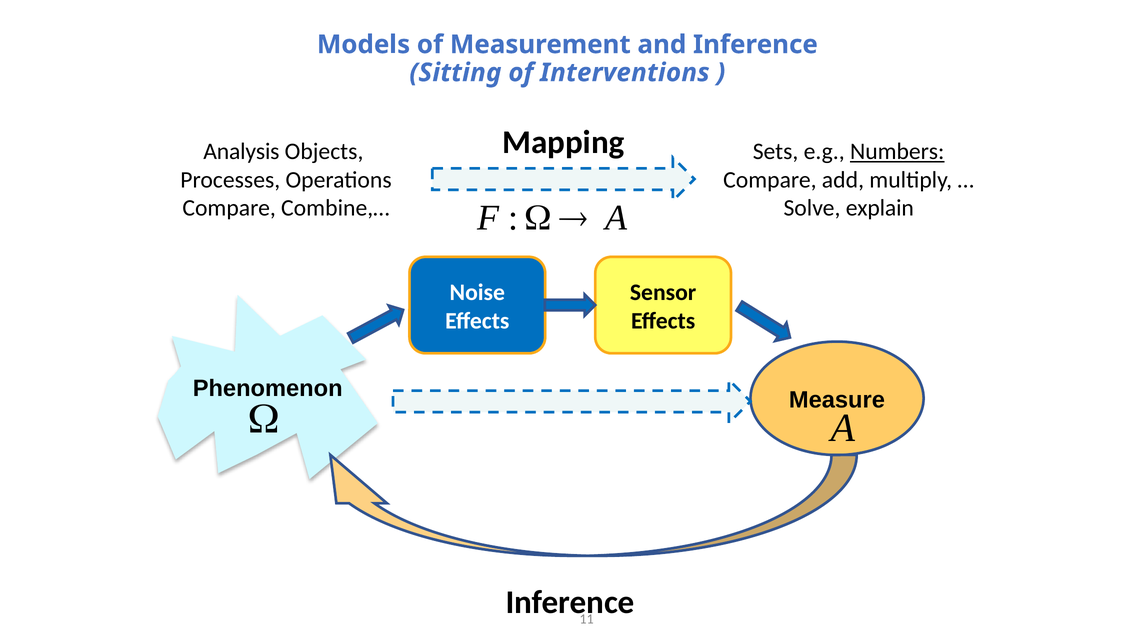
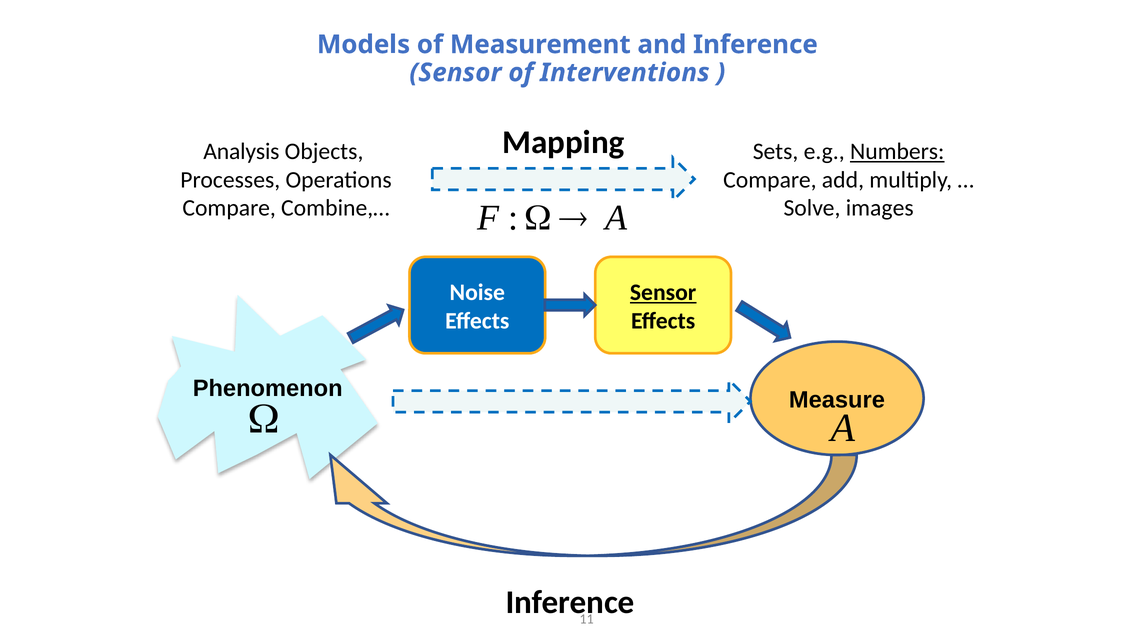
Sitting at (455, 73): Sitting -> Sensor
explain: explain -> images
Sensor at (663, 293) underline: none -> present
